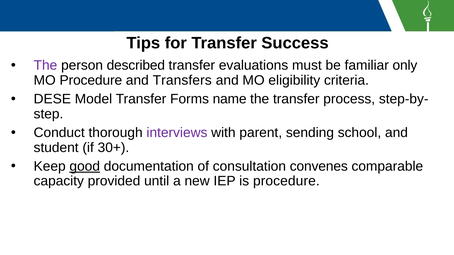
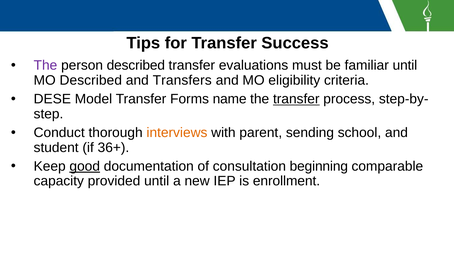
familiar only: only -> until
MO Procedure: Procedure -> Described
transfer at (296, 99) underline: none -> present
interviews colour: purple -> orange
30+: 30+ -> 36+
convenes: convenes -> beginning
is procedure: procedure -> enrollment
